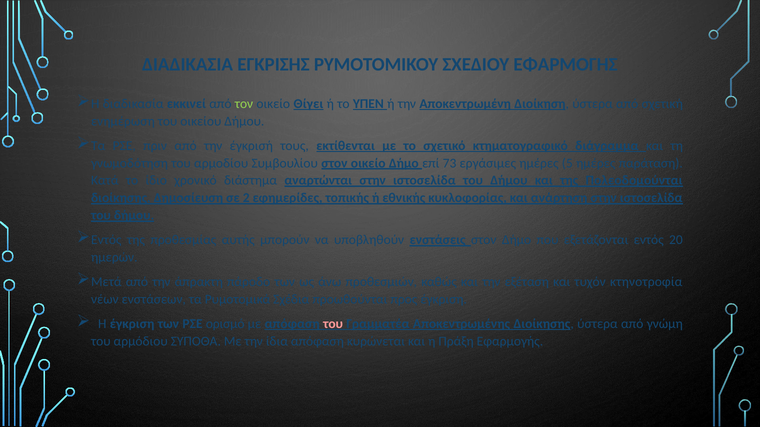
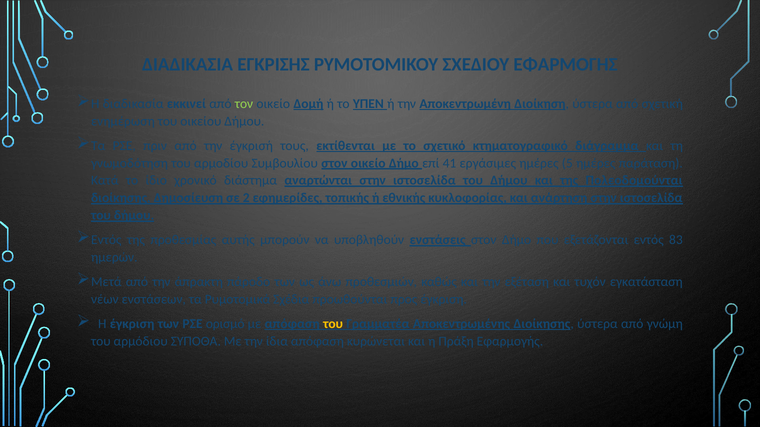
Θίγει: Θίγει -> Δομή
73: 73 -> 41
20: 20 -> 83
κτηνοτροφία: κτηνοτροφία -> εγκατάσταση
του at (333, 324) colour: pink -> yellow
